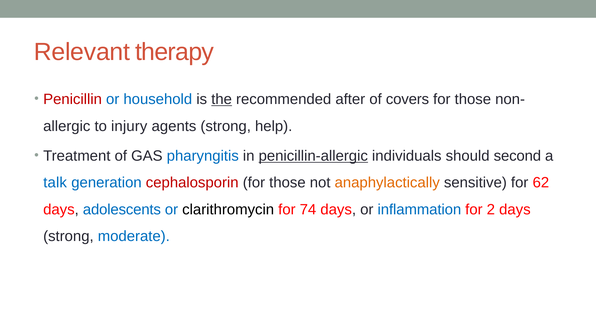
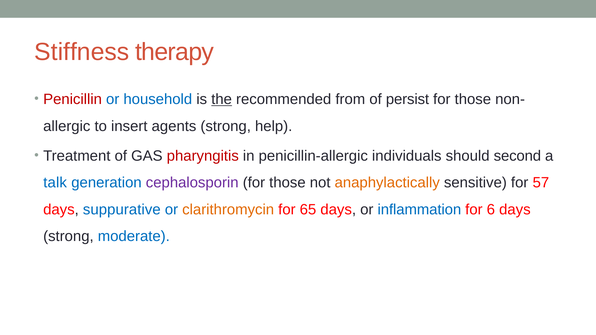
Relevant: Relevant -> Stiffness
after: after -> from
covers: covers -> persist
injury: injury -> insert
pharyngitis colour: blue -> red
penicillin-allergic underline: present -> none
cephalosporin colour: red -> purple
62: 62 -> 57
adolescents: adolescents -> suppurative
clarithromycin colour: black -> orange
74: 74 -> 65
2: 2 -> 6
